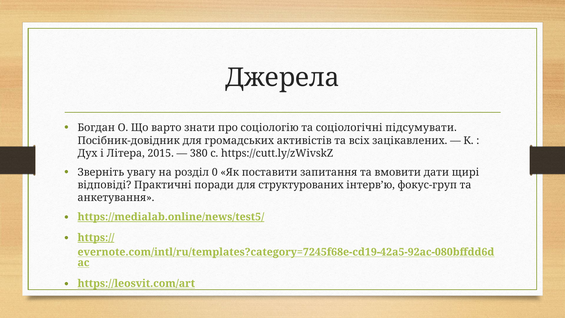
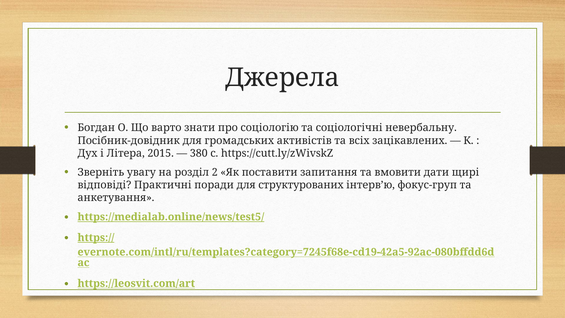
підсумувати: підсумувати -> невербальну
0: 0 -> 2
